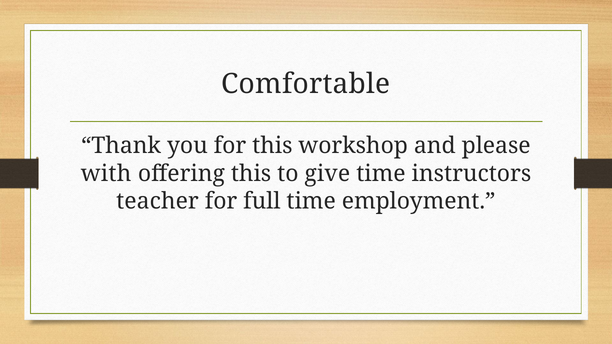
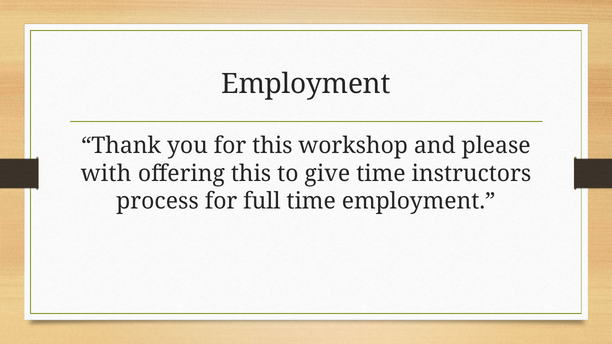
Comfortable at (306, 84): Comfortable -> Employment
teacher: teacher -> process
